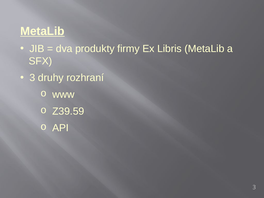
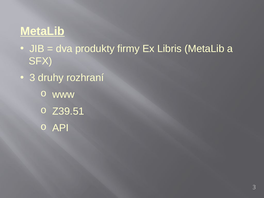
Z39.59: Z39.59 -> Z39.51
